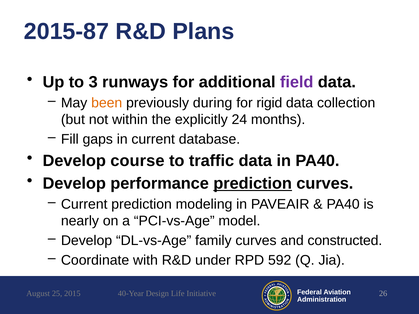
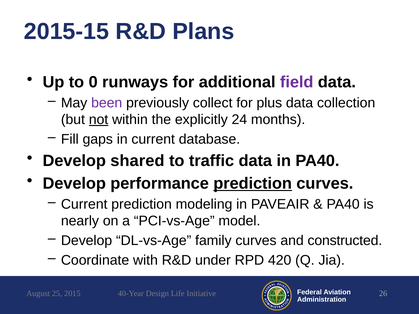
2015-87: 2015-87 -> 2015-15
3: 3 -> 0
been colour: orange -> purple
during: during -> collect
rigid: rigid -> plus
not underline: none -> present
course: course -> shared
592: 592 -> 420
